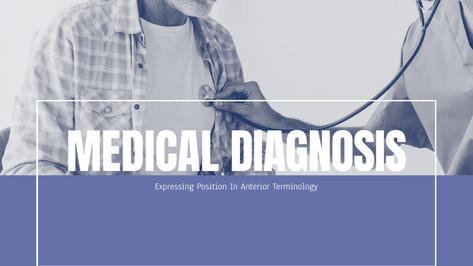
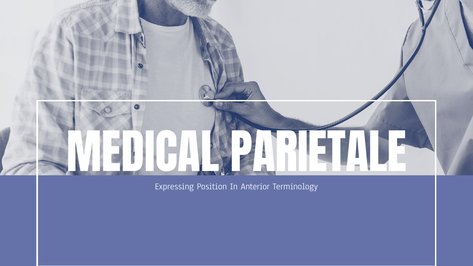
DIAGNOSIS: DIAGNOSIS -> PARIETALE
